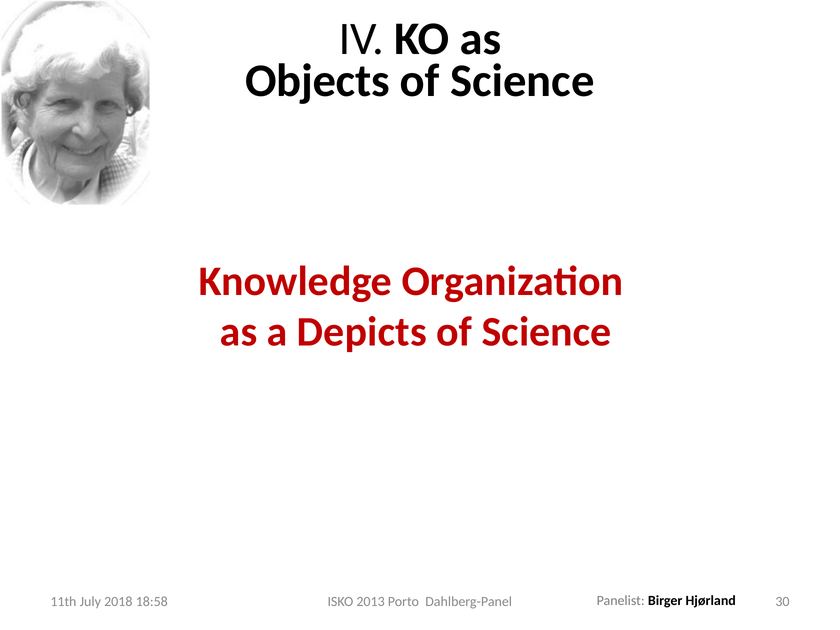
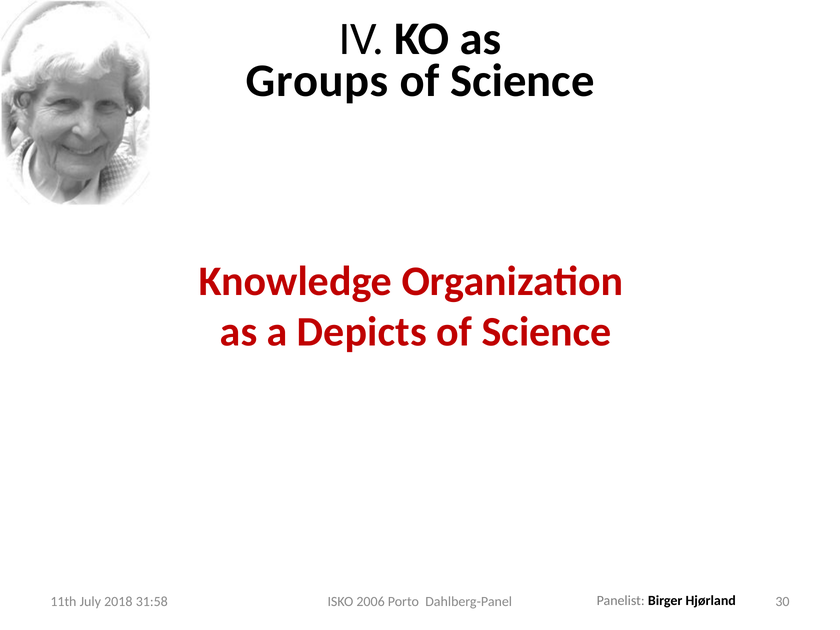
Objects: Objects -> Groups
18:58: 18:58 -> 31:58
2013: 2013 -> 2006
